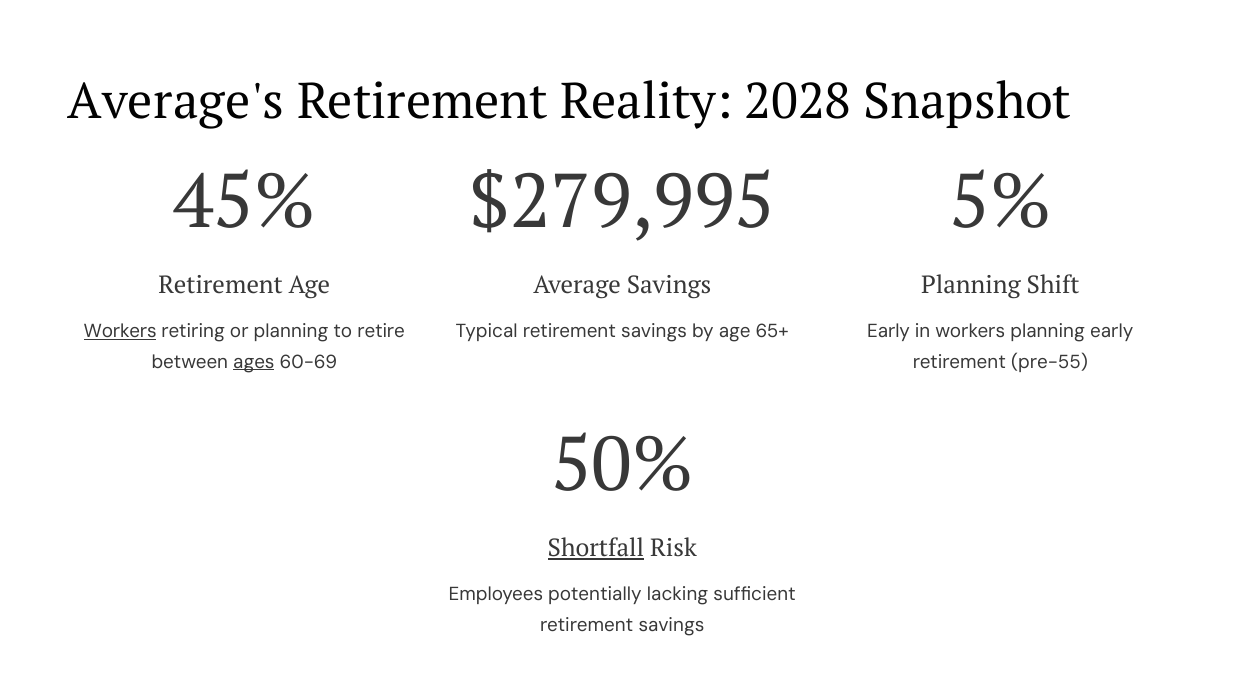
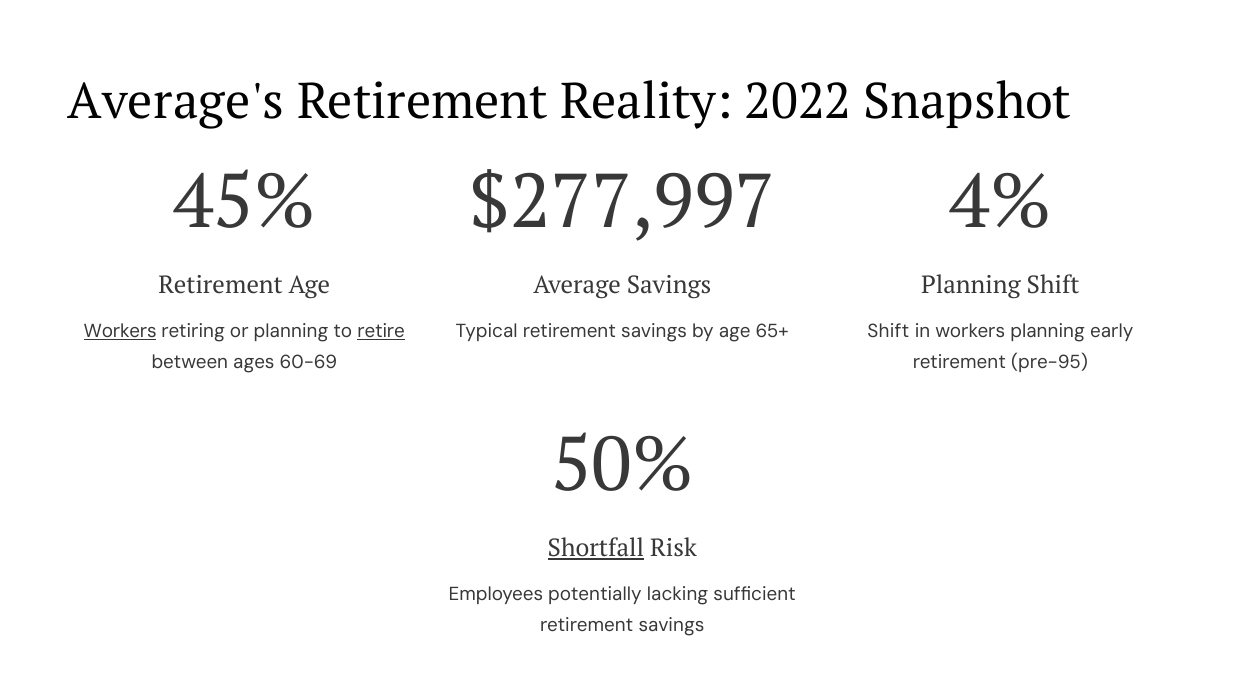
2028: 2028 -> 2022
$279,995: $279,995 -> $277,997
5%: 5% -> 4%
retire underline: none -> present
Early at (889, 331): Early -> Shift
ages underline: present -> none
pre-55: pre-55 -> pre-95
